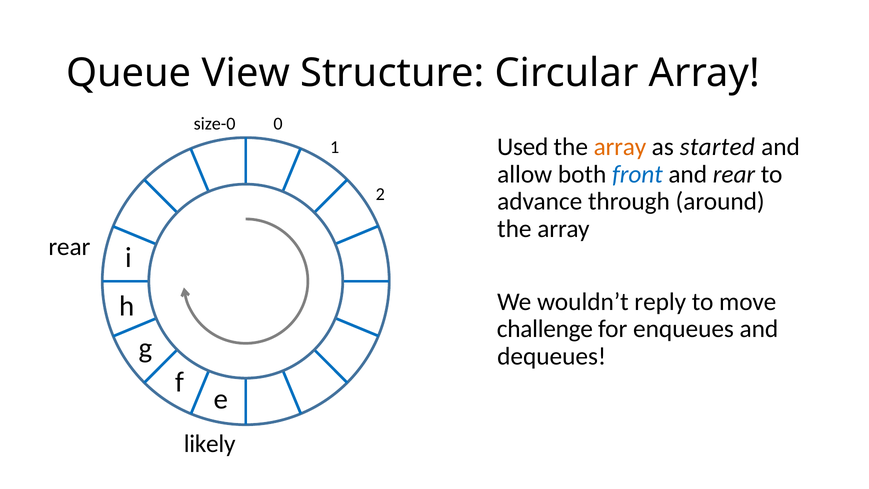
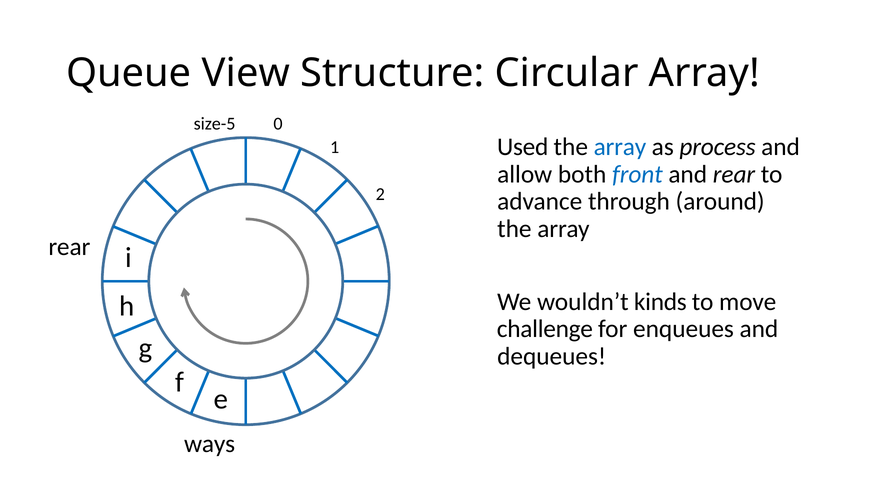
size-0: size-0 -> size-5
array at (620, 147) colour: orange -> blue
started: started -> process
reply: reply -> kinds
likely: likely -> ways
